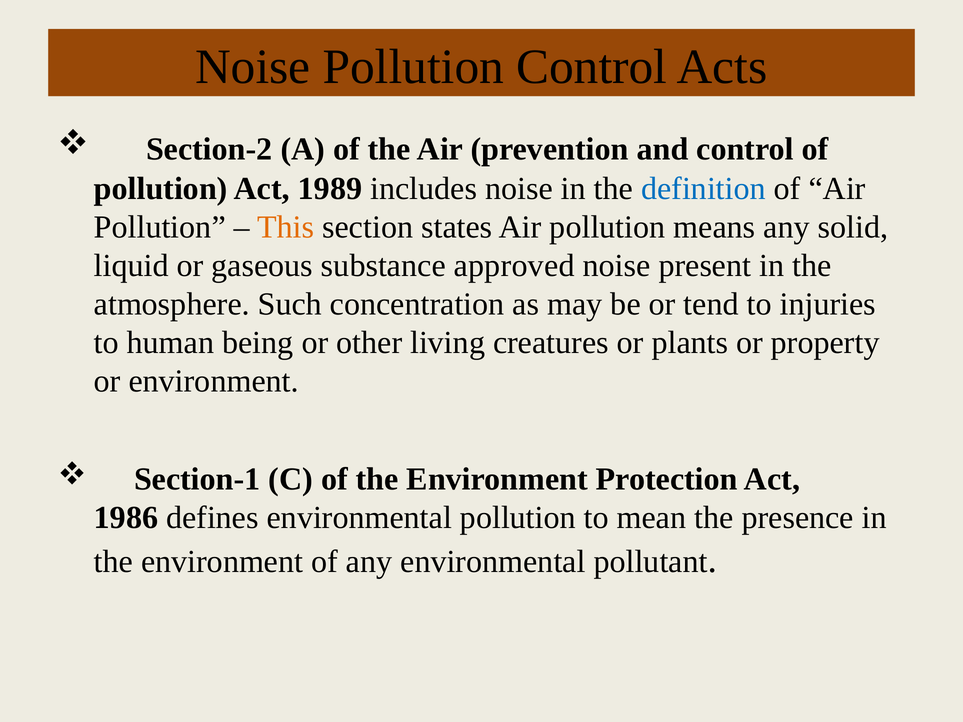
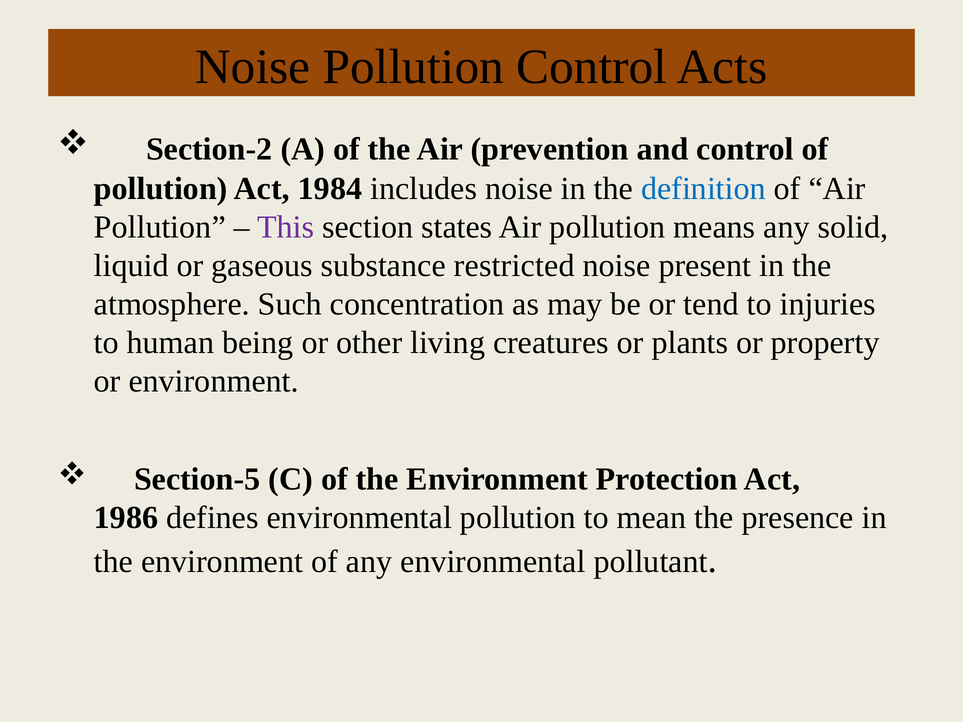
1989: 1989 -> 1984
This colour: orange -> purple
approved: approved -> restricted
Section-1: Section-1 -> Section-5
